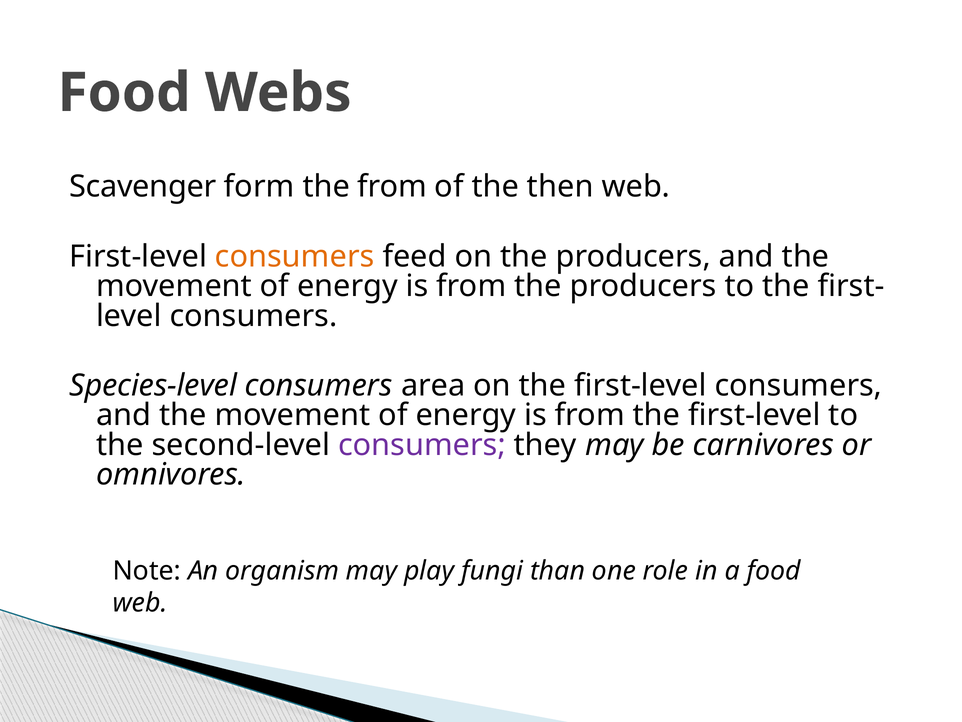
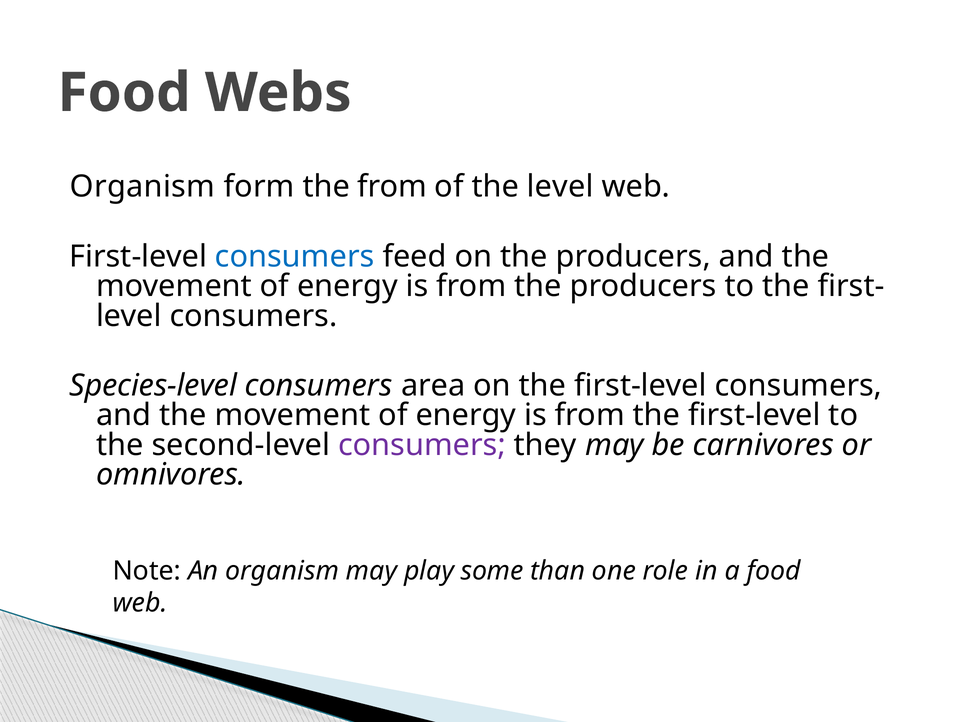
Scavenger at (143, 187): Scavenger -> Organism
the then: then -> level
consumers at (295, 256) colour: orange -> blue
fungi: fungi -> some
